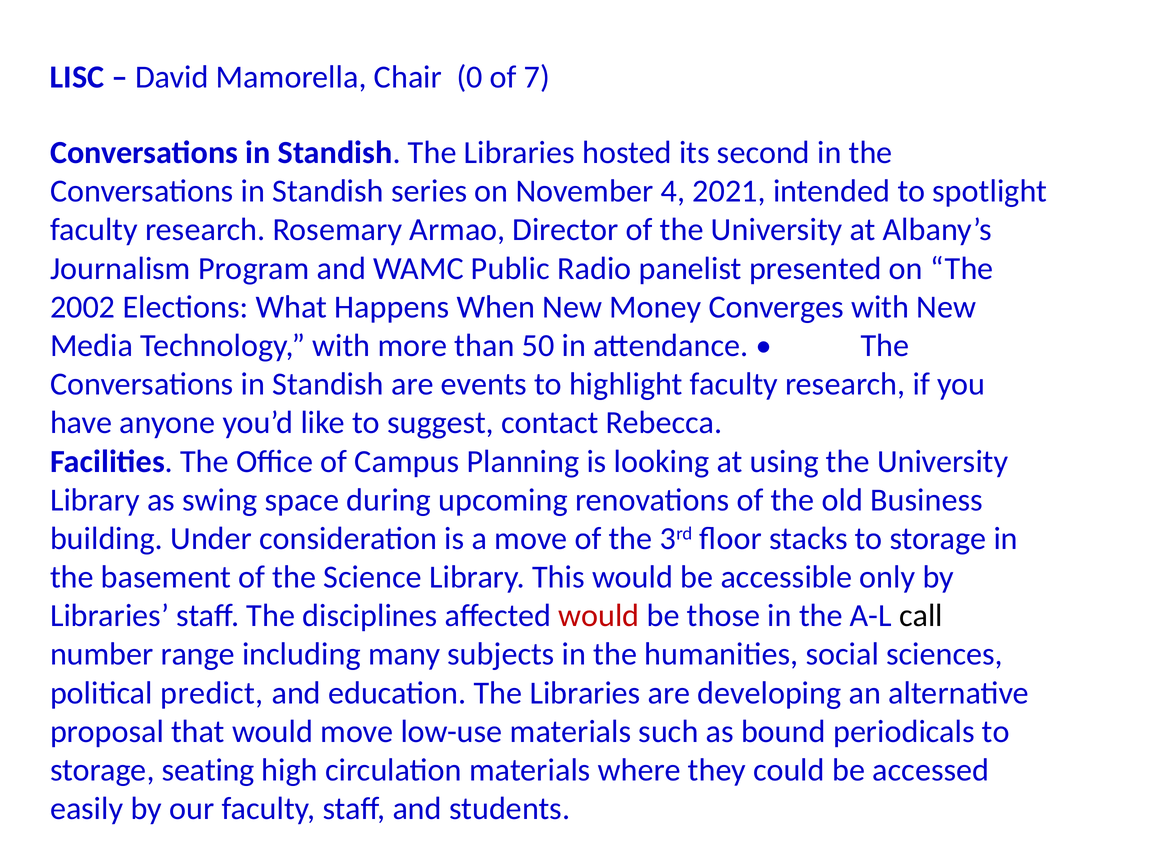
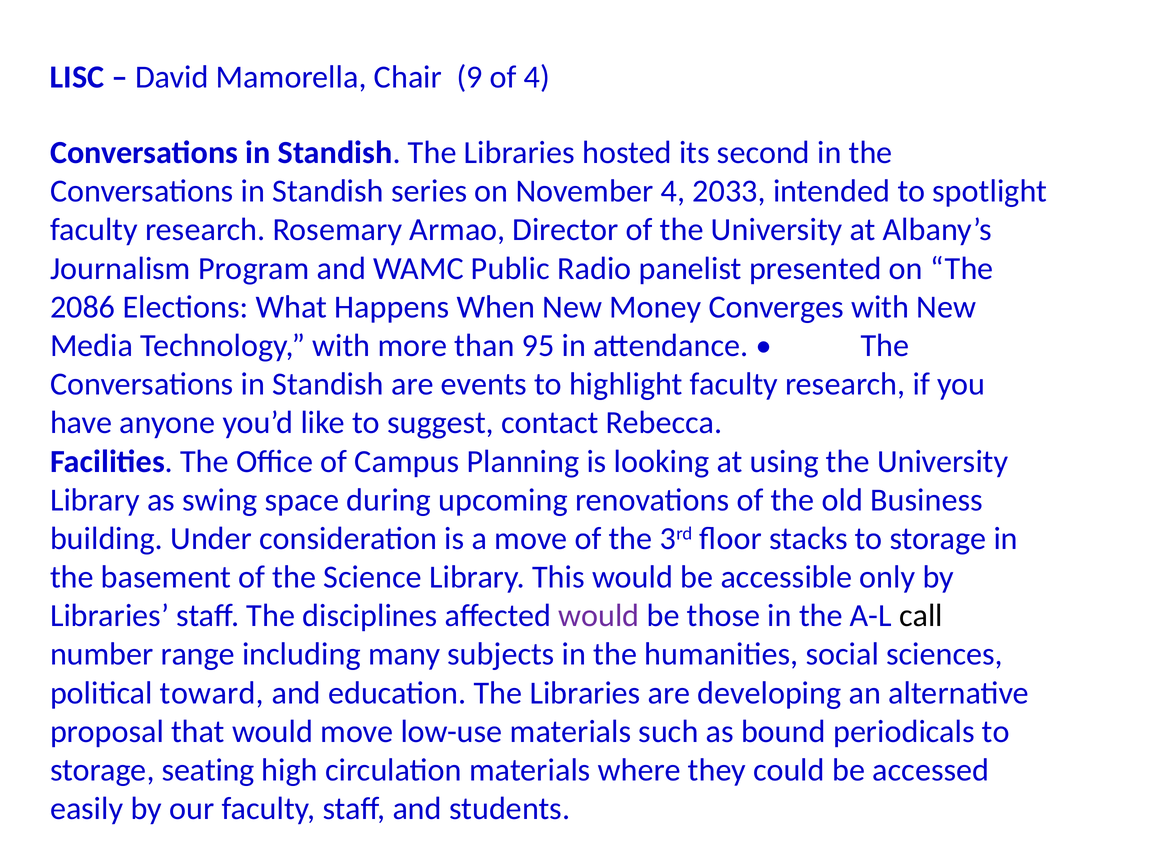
0: 0 -> 9
of 7: 7 -> 4
2021: 2021 -> 2033
2002: 2002 -> 2086
50: 50 -> 95
would at (599, 616) colour: red -> purple
predict: predict -> toward
